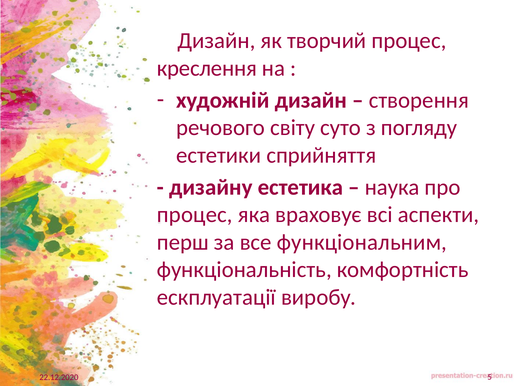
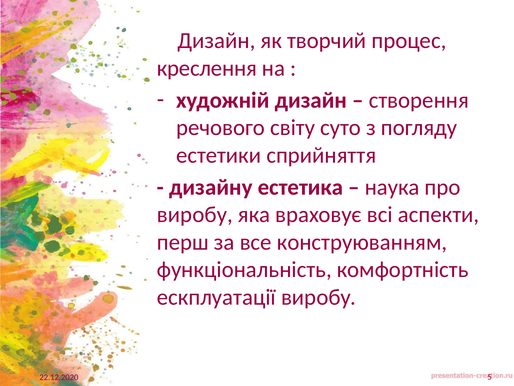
процес at (195, 214): процес -> виробу
функціональним: функціональним -> конструюванням
